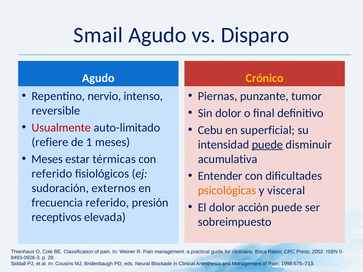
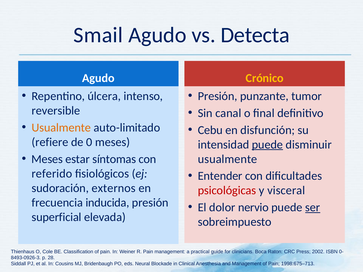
Disparo: Disparo -> Detecta
nervio: nervio -> úlcera
Piernas at (218, 96): Piernas -> Presión
Sin dolor: dolor -> canal
Usualmente at (61, 128) colour: red -> orange
superficial: superficial -> disfunción
1: 1 -> 0
térmicas: térmicas -> síntomas
acumulativa at (228, 159): acumulativa -> usualmente
psicológicas colour: orange -> red
frecuencia referido: referido -> inducida
acción: acción -> nervio
ser underline: none -> present
receptivos: receptivos -> superficial
